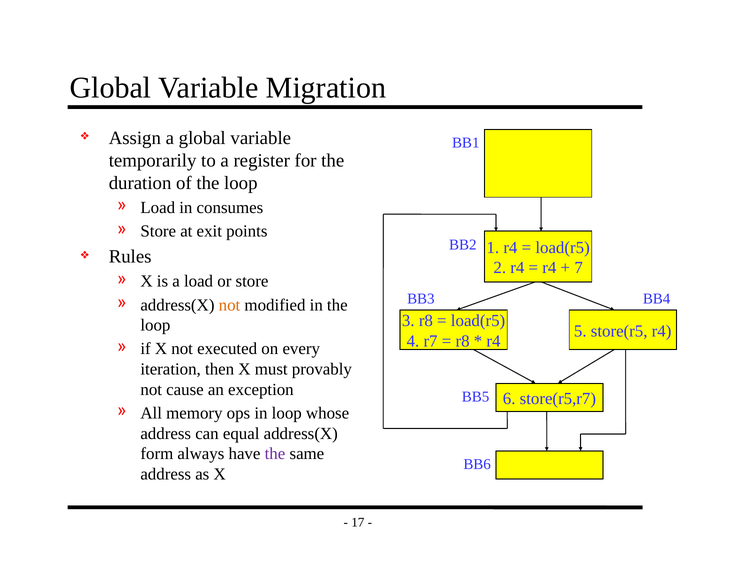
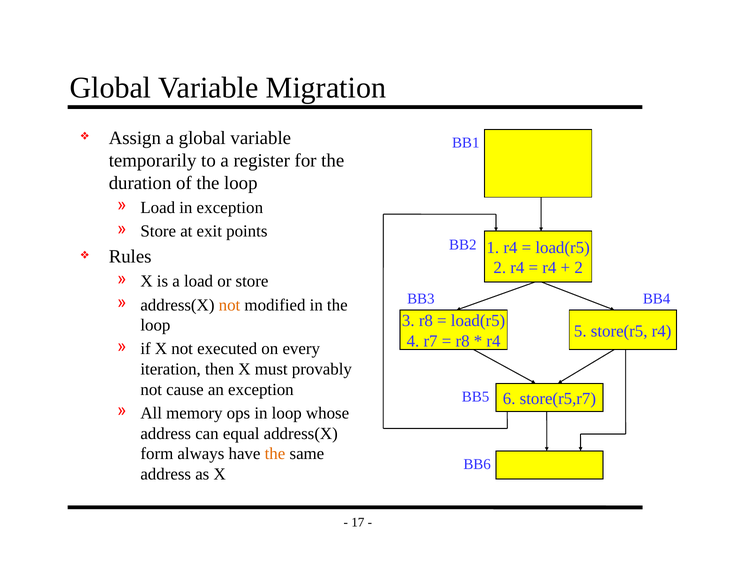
in consumes: consumes -> exception
7 at (579, 268): 7 -> 2
the at (275, 454) colour: purple -> orange
